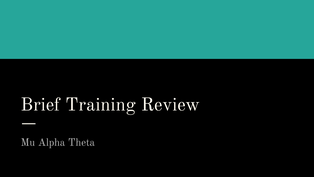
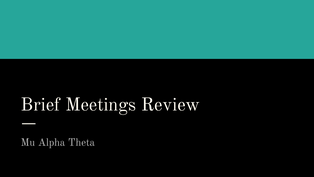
Training: Training -> Meetings
